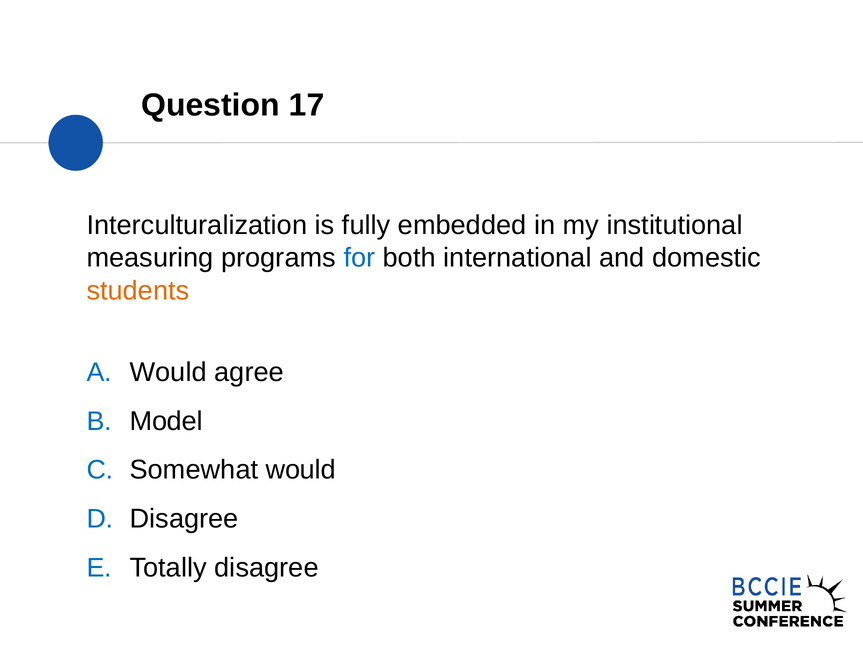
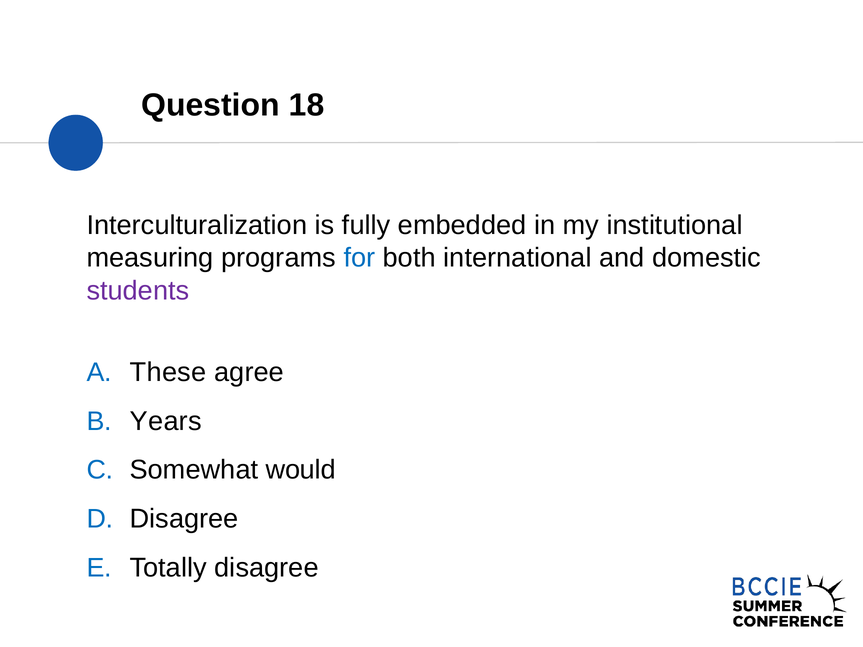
17: 17 -> 18
students colour: orange -> purple
Would at (168, 372): Would -> These
Model: Model -> Years
